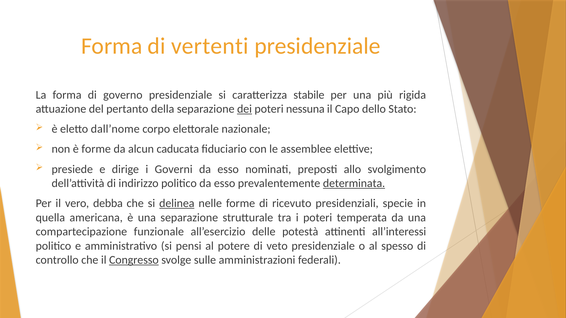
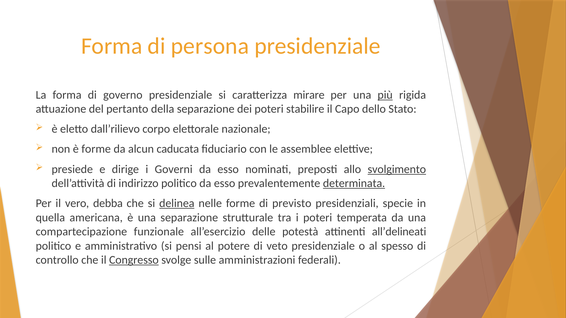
vertenti: vertenti -> persona
stabile: stabile -> mirare
più underline: none -> present
dei underline: present -> none
nessuna: nessuna -> stabilire
dall’nome: dall’nome -> dall’rilievo
svolgimento underline: none -> present
ricevuto: ricevuto -> previsto
all’interessi: all’interessi -> all’delineati
